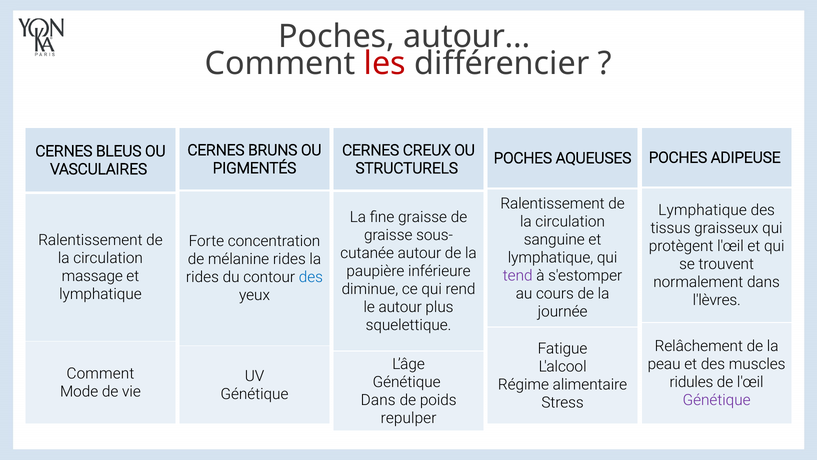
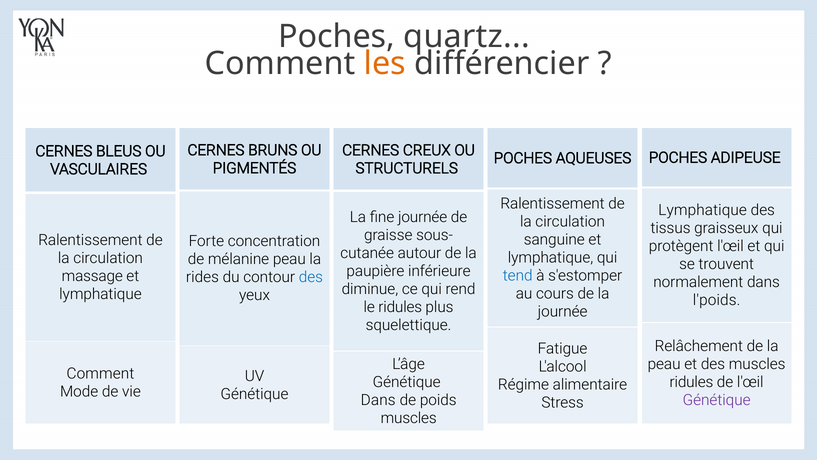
Poches autour: autour -> quartz
les colour: red -> orange
fine graisse: graisse -> journée
mélanine rides: rides -> peau
tend colour: purple -> blue
l'lèvres: l'lèvres -> l'poids
le autour: autour -> ridules
repulper at (409, 418): repulper -> muscles
